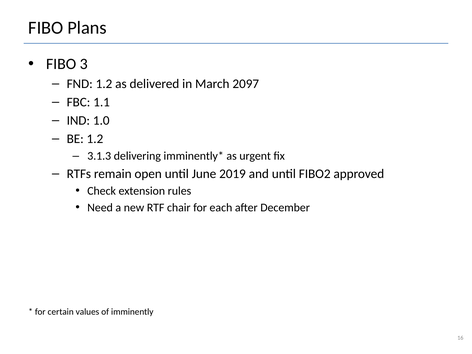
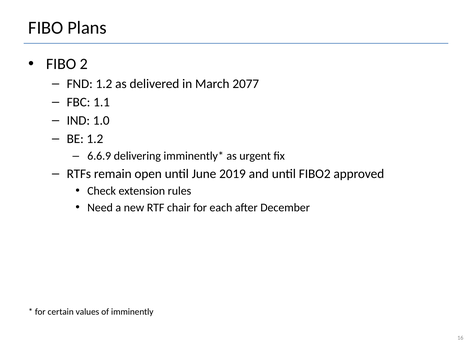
3: 3 -> 2
2097: 2097 -> 2077
3.1.3: 3.1.3 -> 6.6.9
